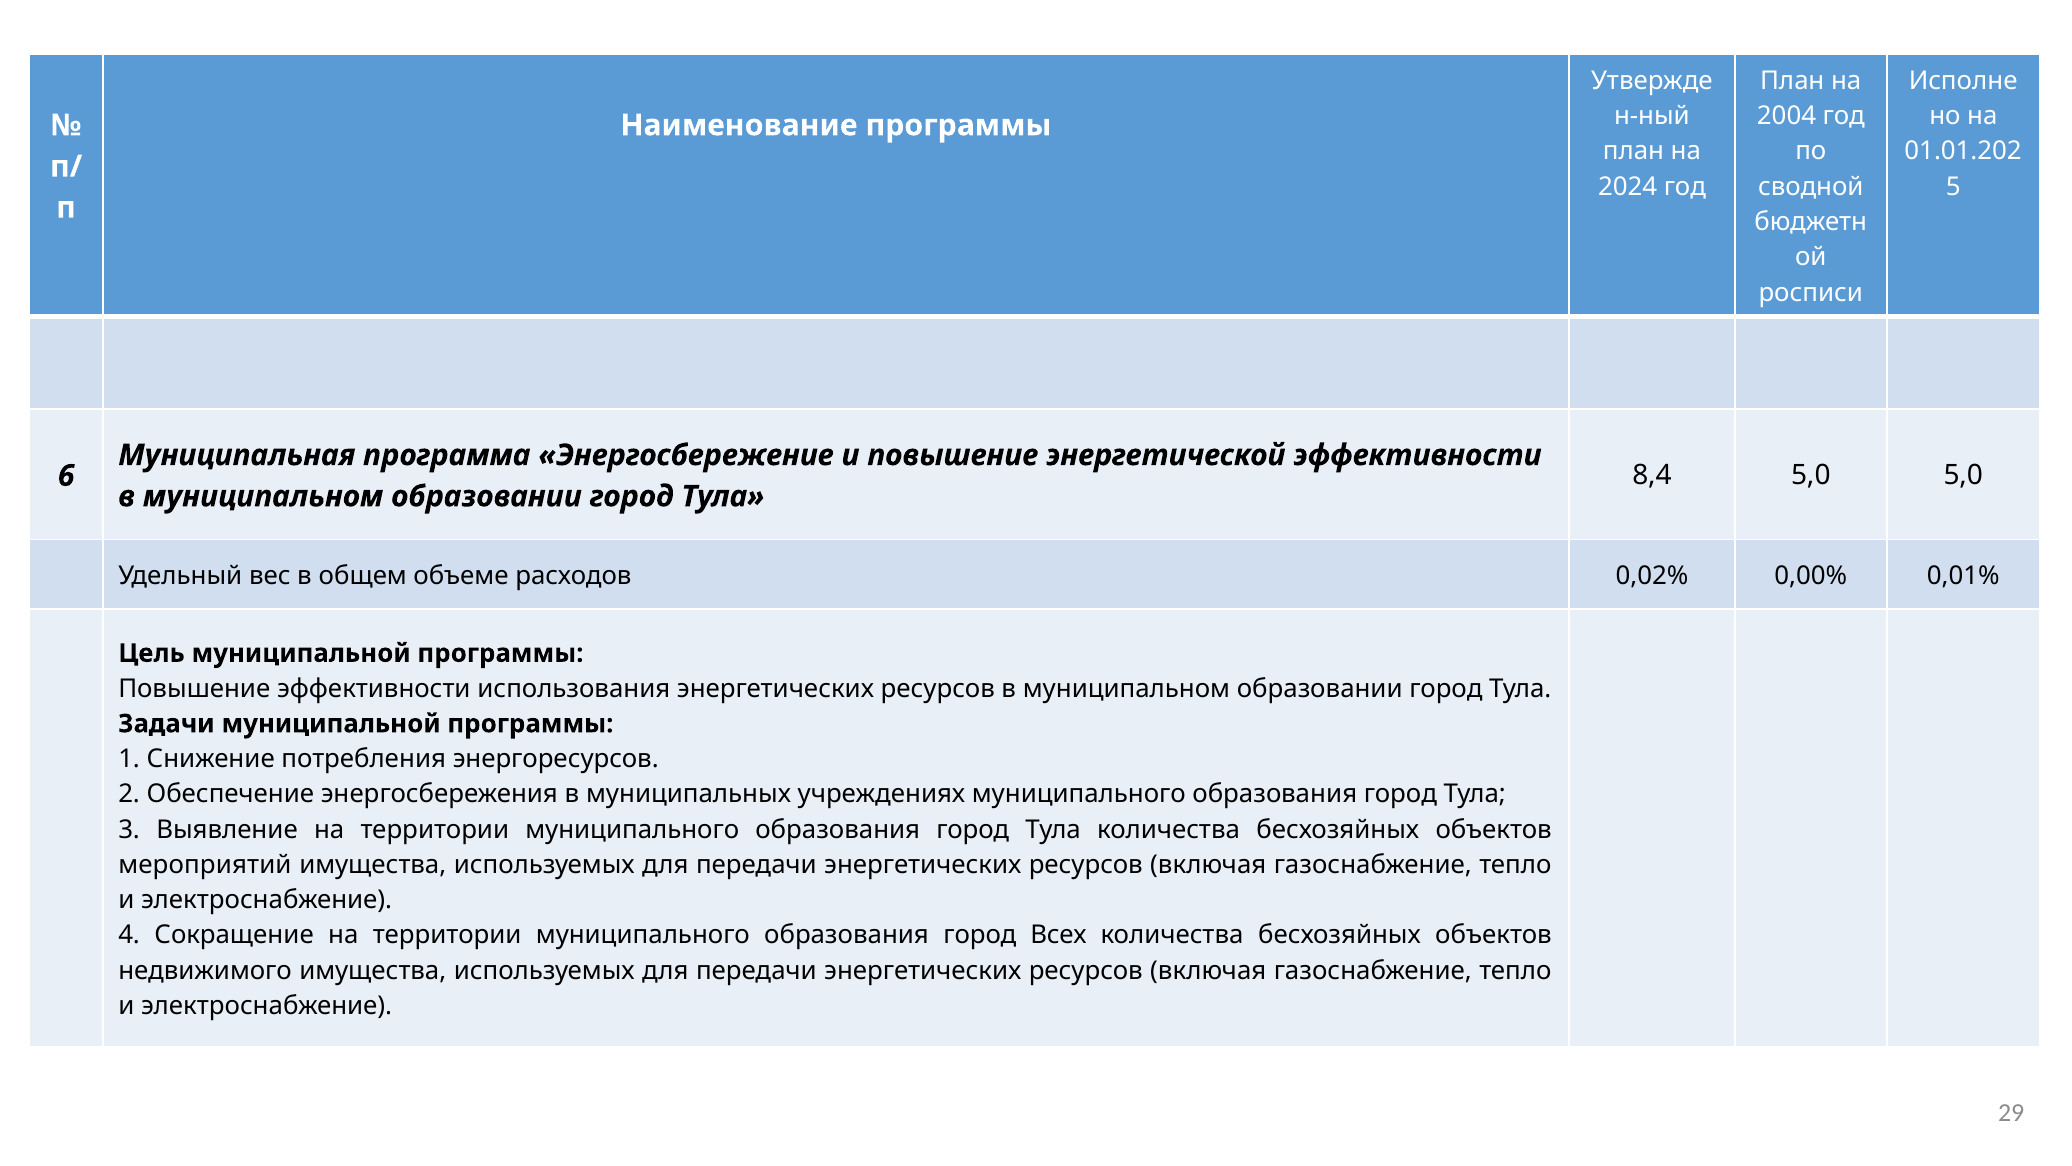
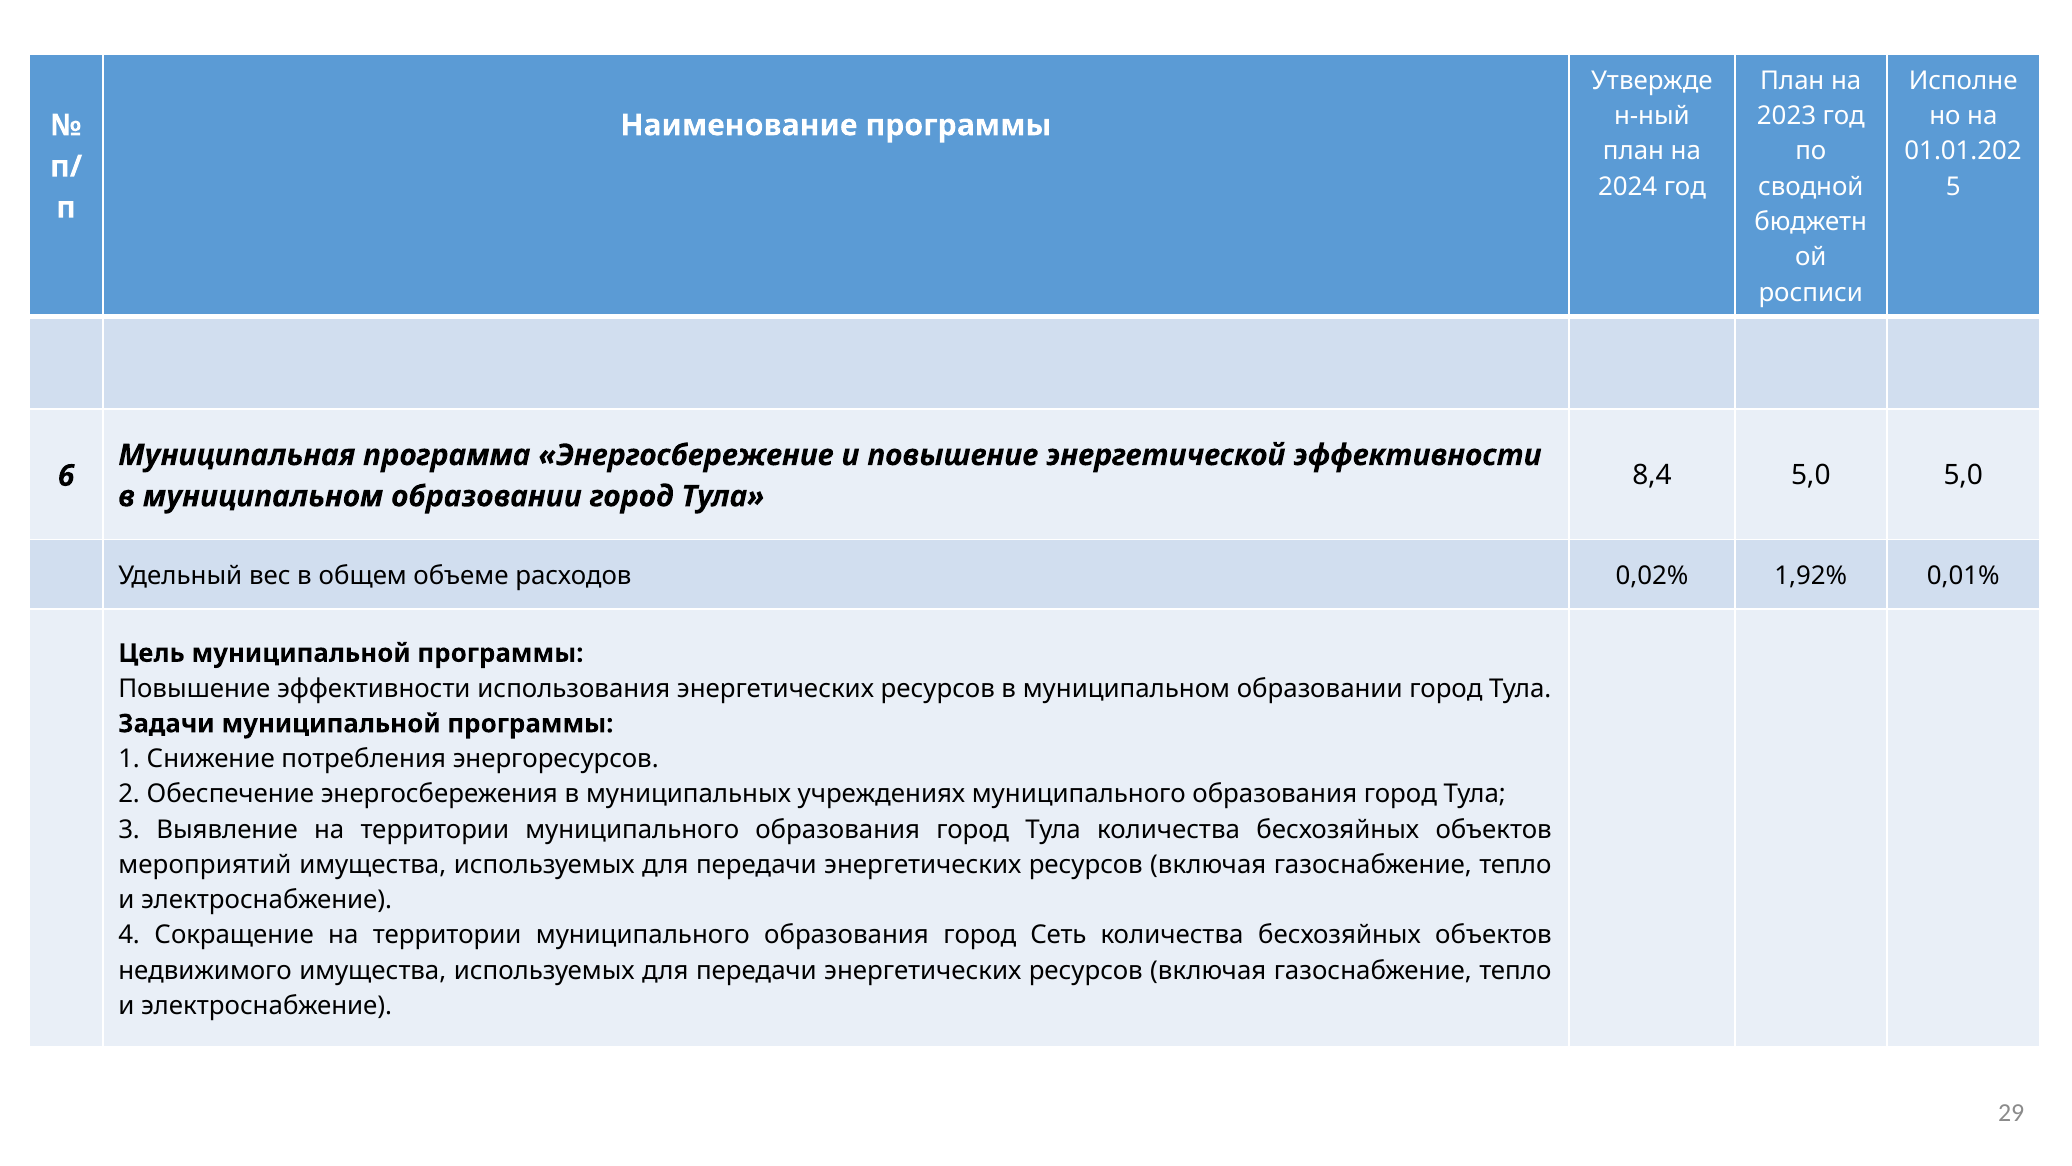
2004: 2004 -> 2023
0,00%: 0,00% -> 1,92%
Всех: Всех -> Сеть
